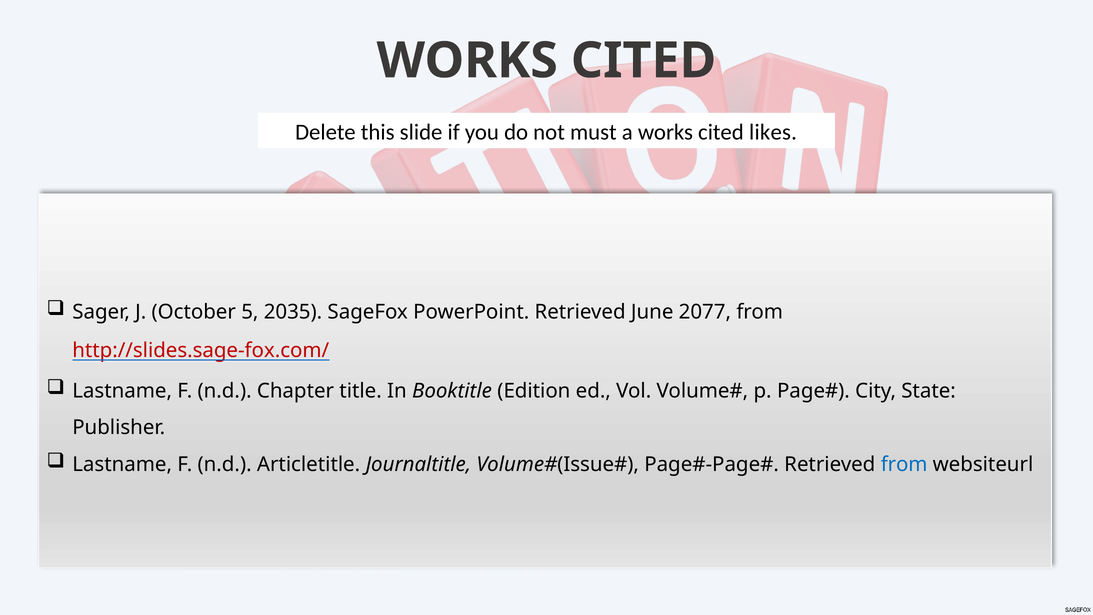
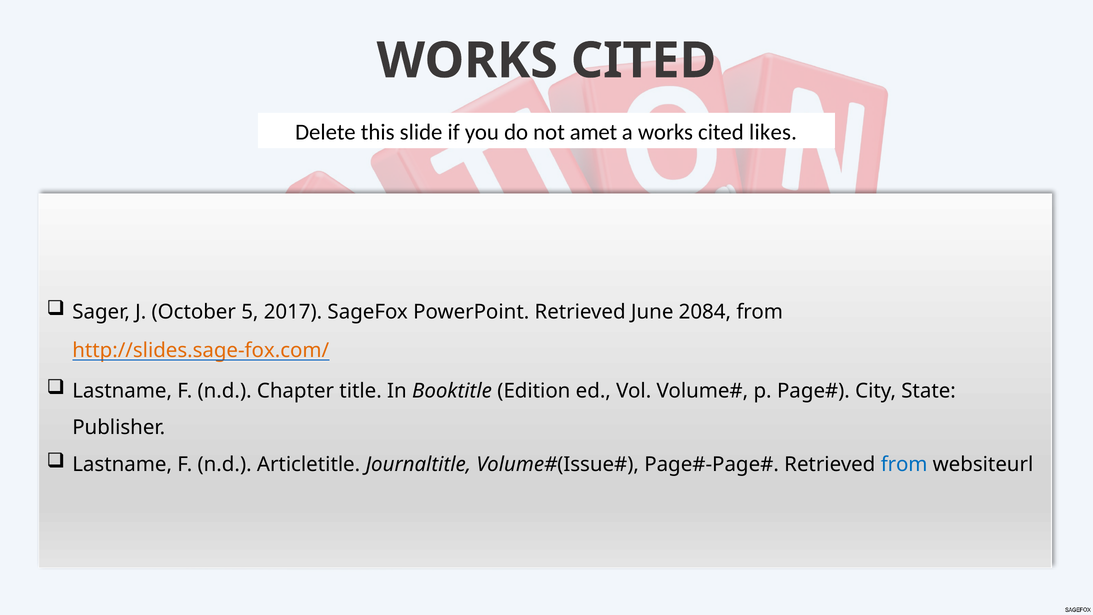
must: must -> amet
2035: 2035 -> 2017
2077: 2077 -> 2084
http://slides.sage-fox.com/ colour: red -> orange
